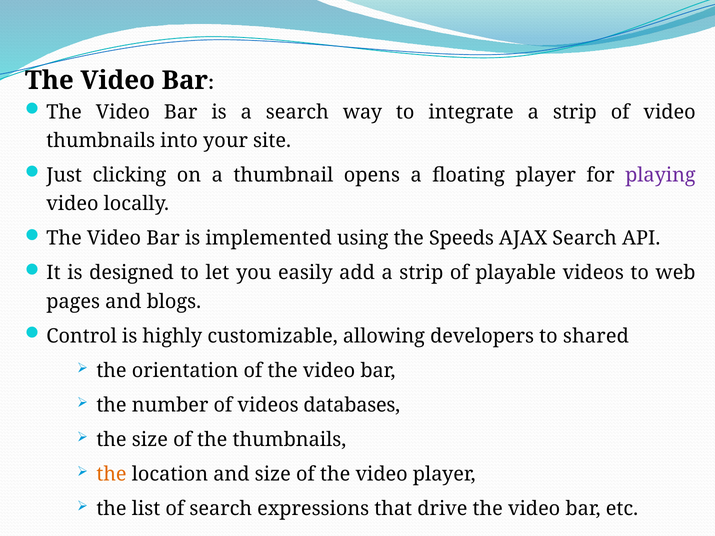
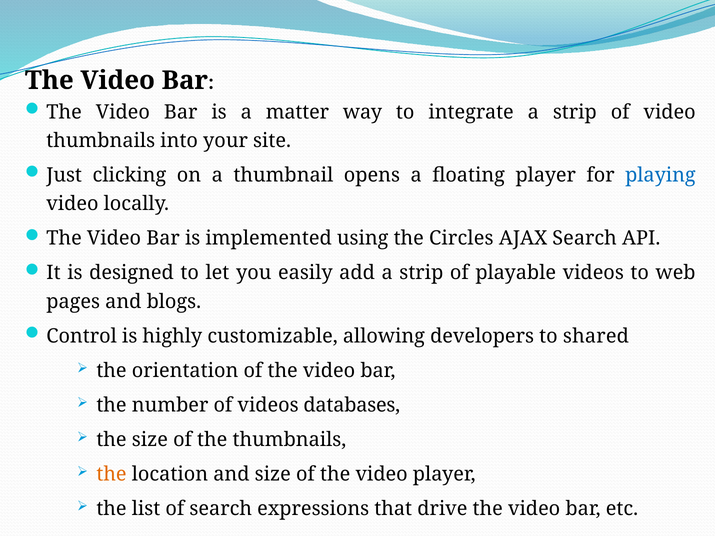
a search: search -> matter
playing colour: purple -> blue
Speeds: Speeds -> Circles
